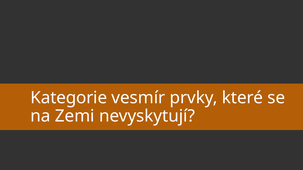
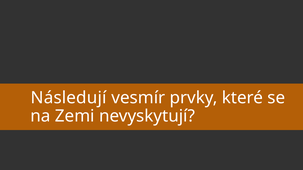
Kategorie: Kategorie -> Následují
